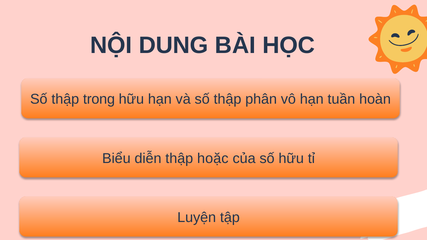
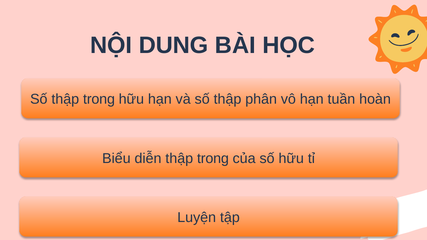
diễn thập hoặc: hoặc -> trong
